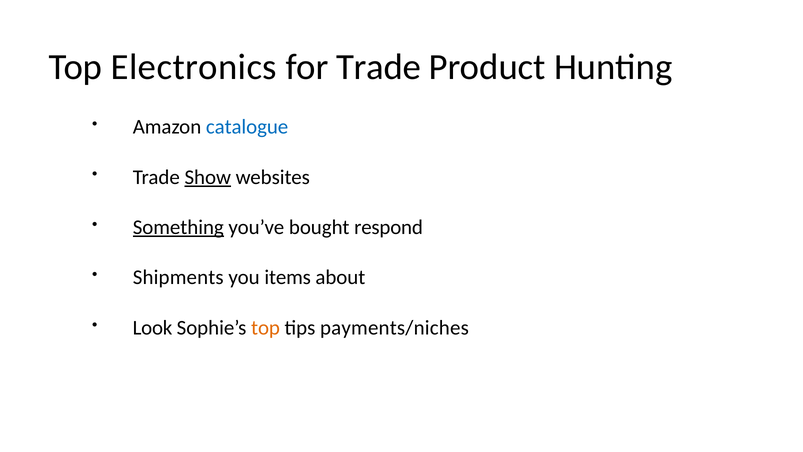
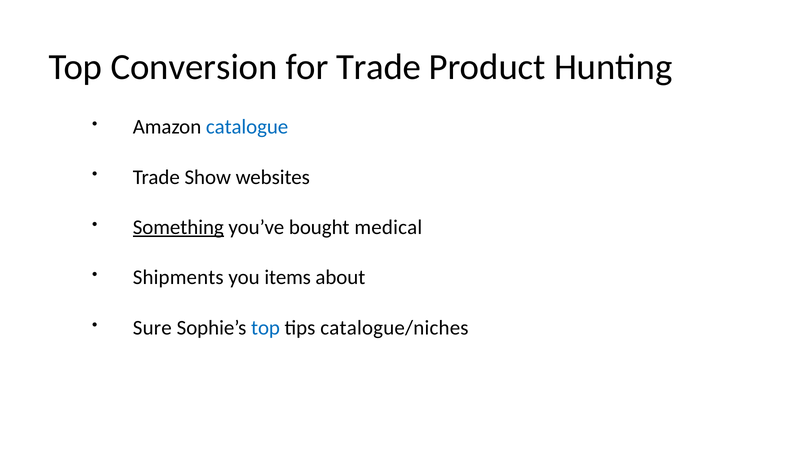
Electronics: Electronics -> Conversion
Show underline: present -> none
respond: respond -> medical
Look: Look -> Sure
top at (266, 328) colour: orange -> blue
payments/niches: payments/niches -> catalogue/niches
